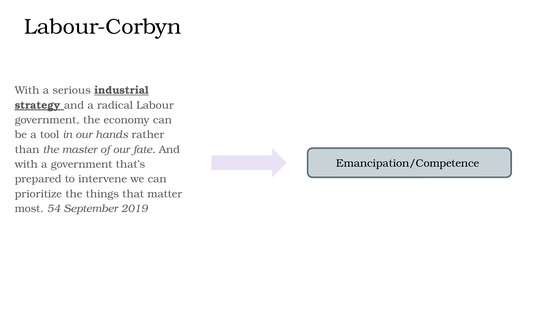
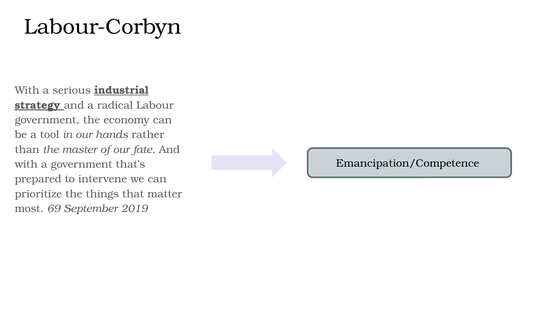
54: 54 -> 69
